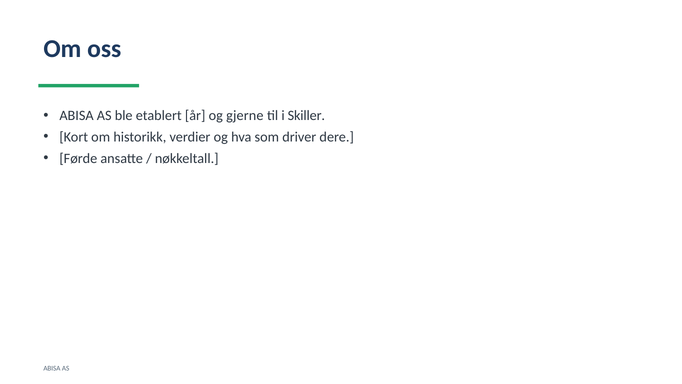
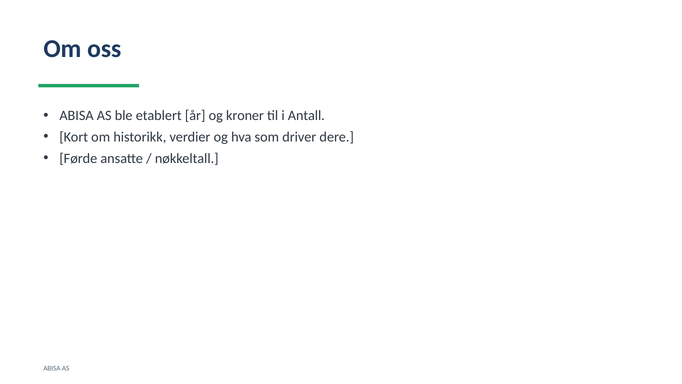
gjerne: gjerne -> kroner
Skiller: Skiller -> Antall
